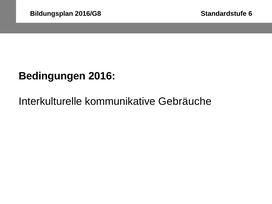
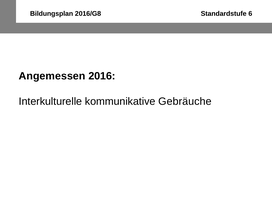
Bedingungen: Bedingungen -> Angemessen
